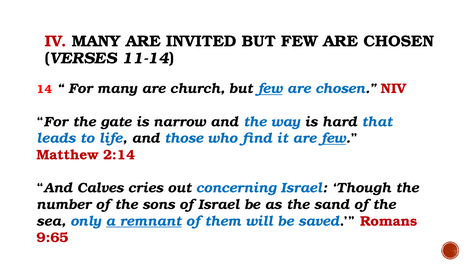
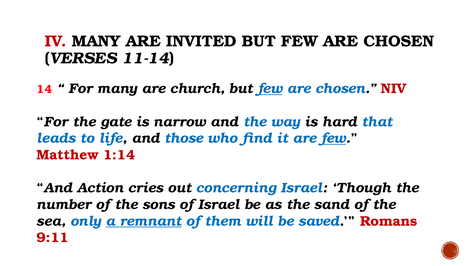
2:14: 2:14 -> 1:14
Calves: Calves -> Action
9:65: 9:65 -> 9:11
